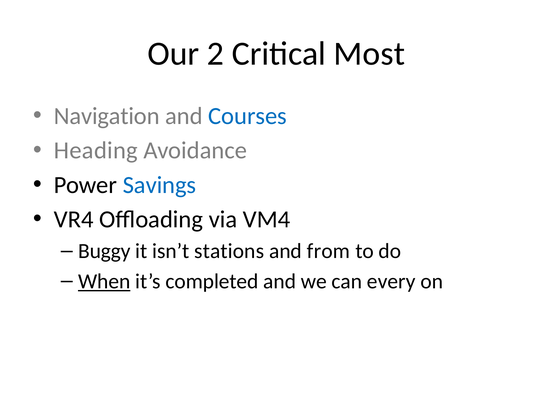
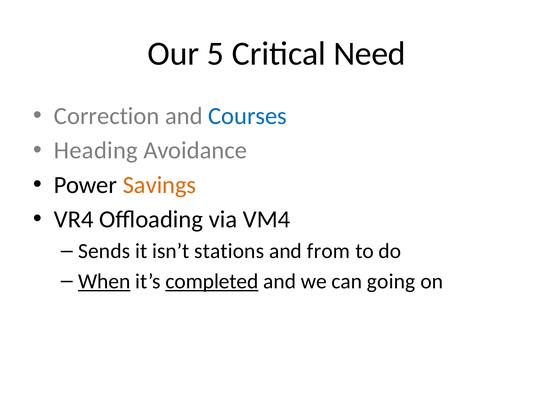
2: 2 -> 5
Most: Most -> Need
Navigation: Navigation -> Correction
Savings colour: blue -> orange
Buggy: Buggy -> Sends
completed underline: none -> present
every: every -> going
